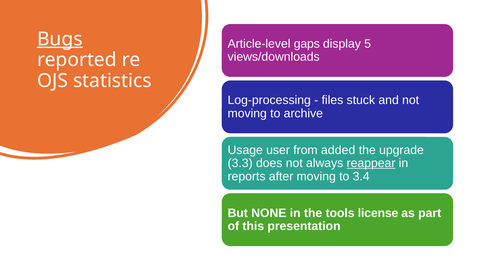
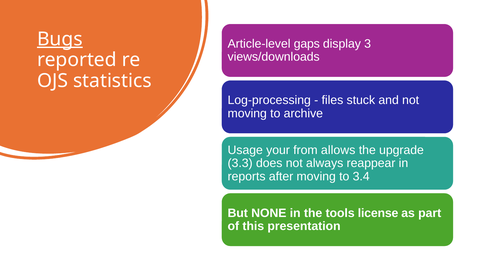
5: 5 -> 3
user: user -> your
added: added -> allows
reappear underline: present -> none
